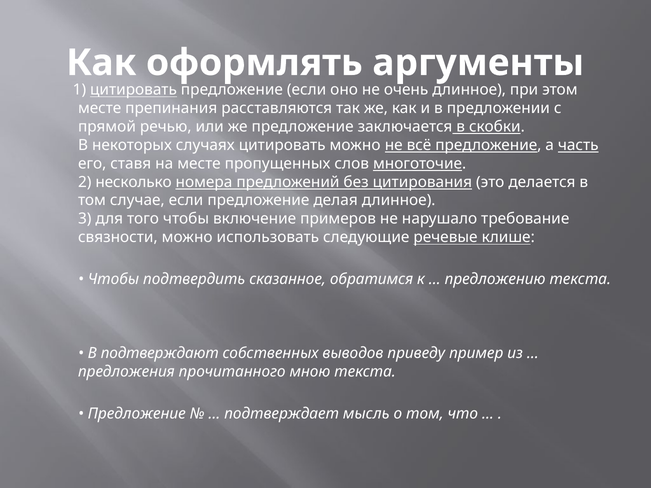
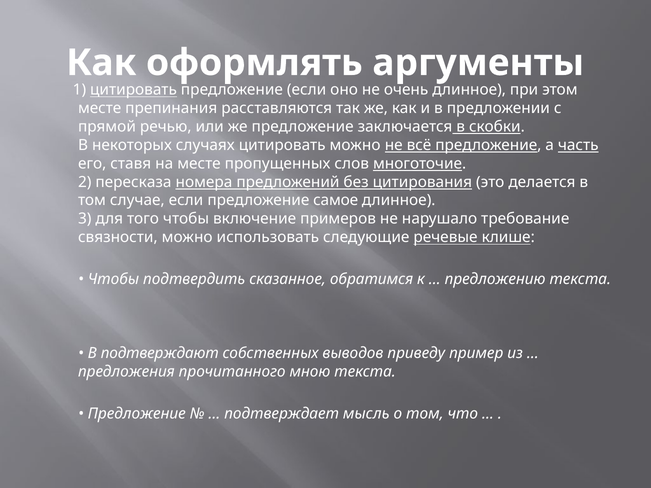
несколько: несколько -> пересказа
делая: делая -> самое
